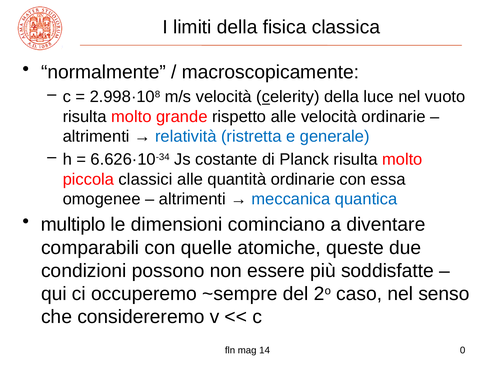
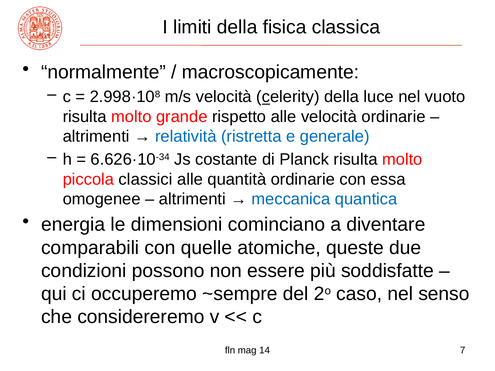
multiplo: multiplo -> energia
0: 0 -> 7
